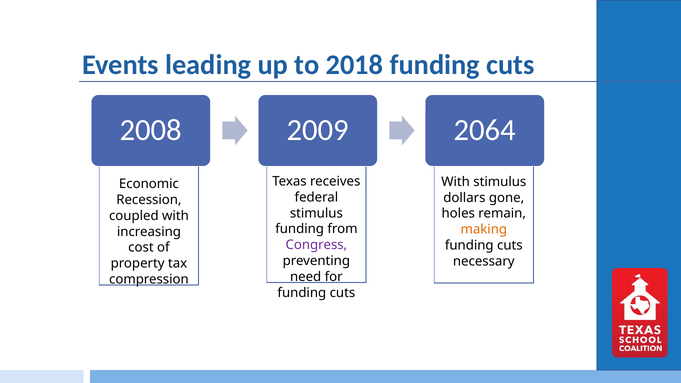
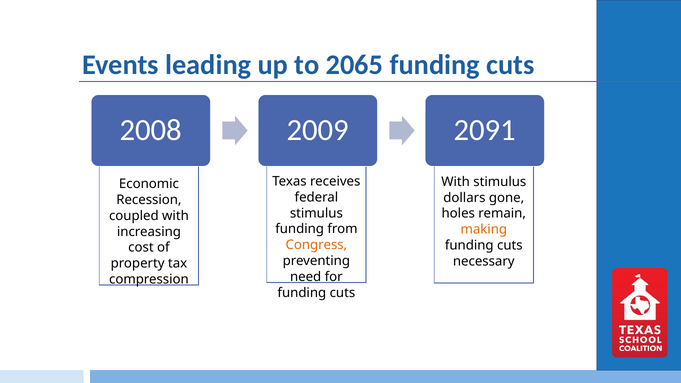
2018: 2018 -> 2065
2064: 2064 -> 2091
Congress colour: purple -> orange
